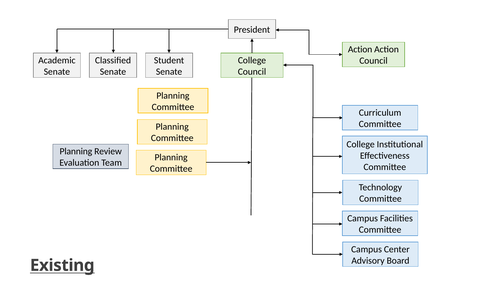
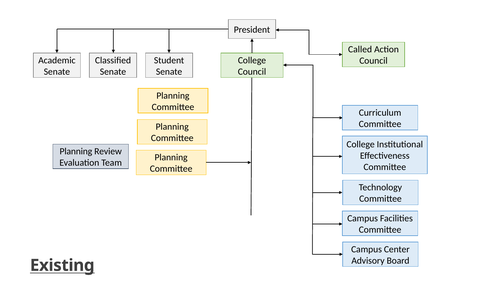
Action at (360, 49): Action -> Called
